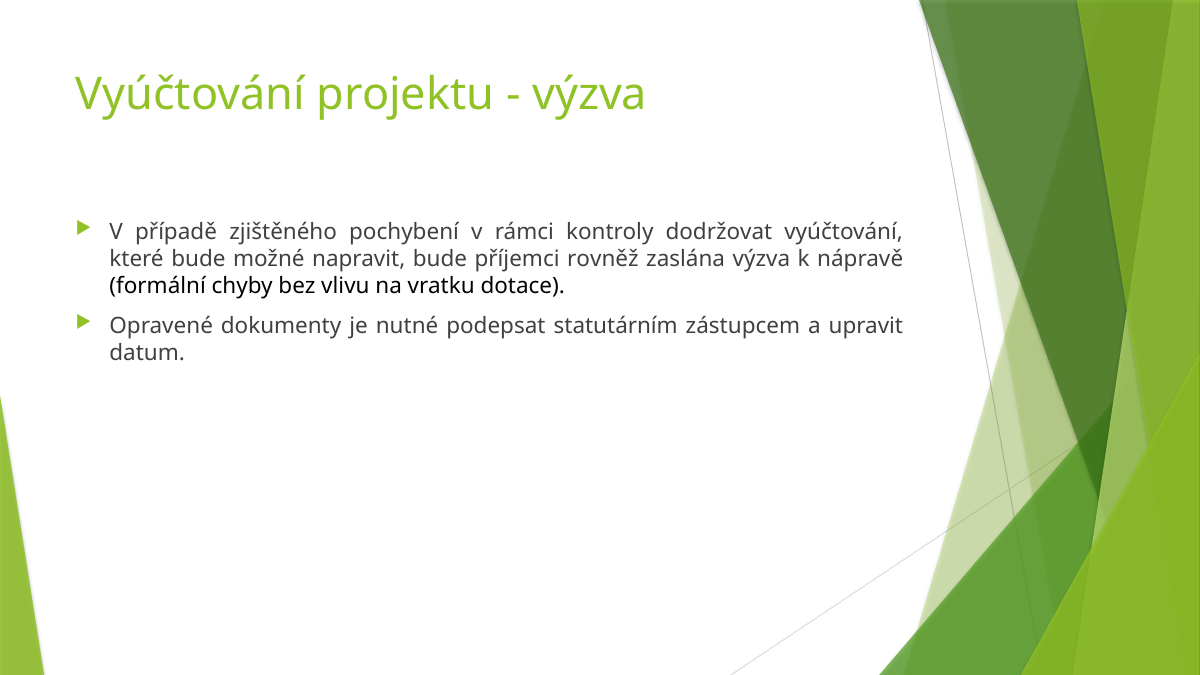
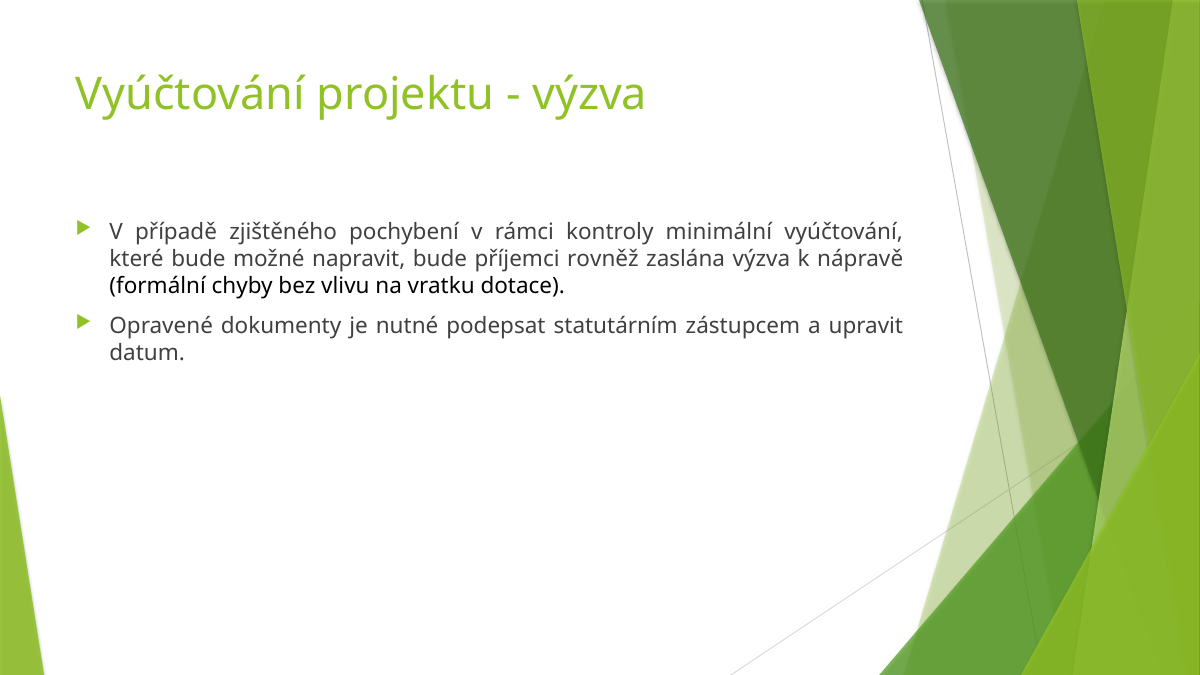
dodržovat: dodržovat -> minimální
